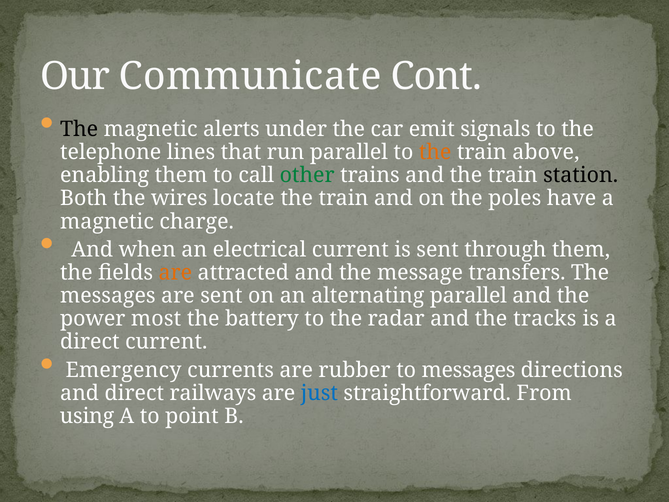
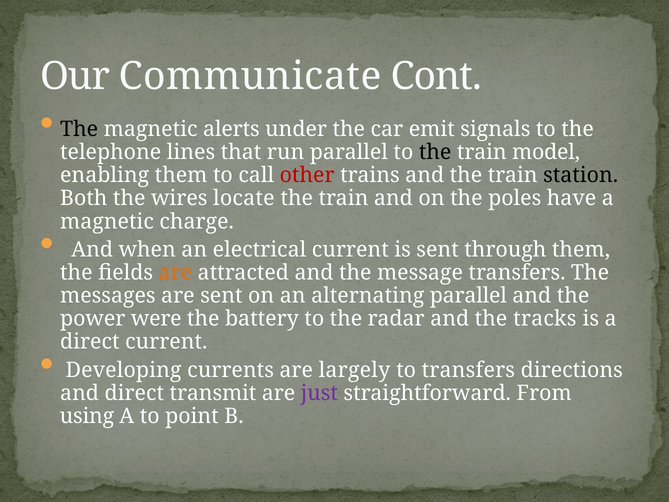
the at (435, 152) colour: orange -> black
above: above -> model
other colour: green -> red
most: most -> were
Emergency: Emergency -> Developing
rubber: rubber -> largely
to messages: messages -> transfers
railways: railways -> transmit
just colour: blue -> purple
